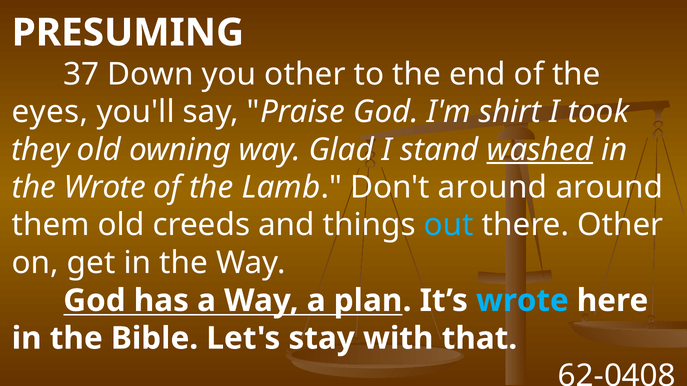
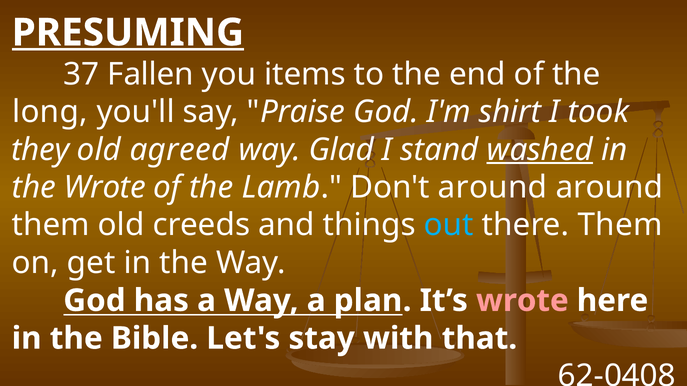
PRESUMING underline: none -> present
Down: Down -> Fallen
you other: other -> items
eyes: eyes -> long
owning: owning -> agreed
there Other: Other -> Them
wrote at (522, 301) colour: light blue -> pink
